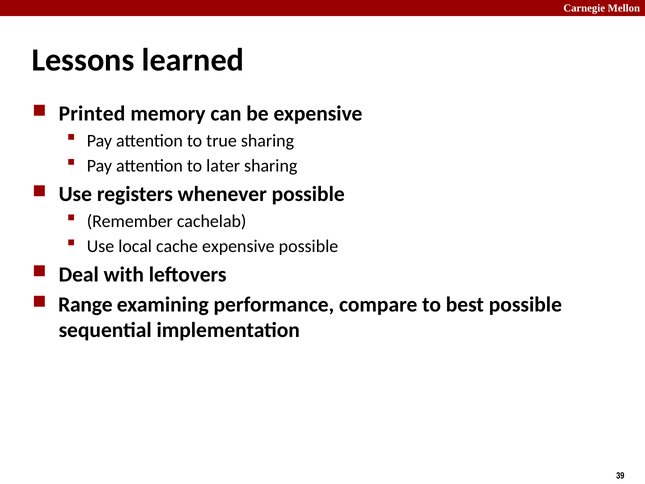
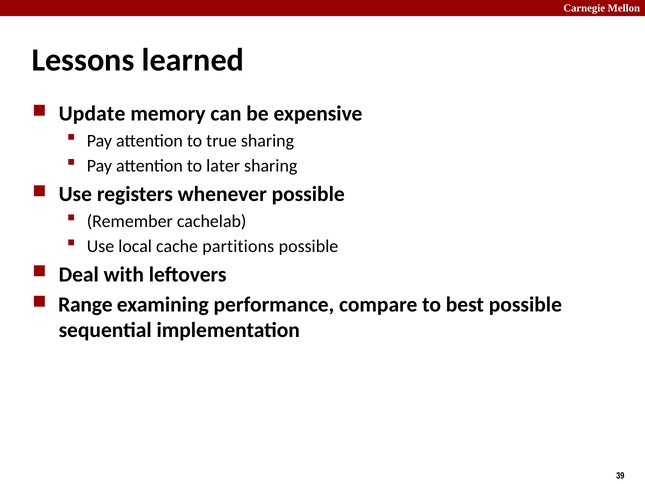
Printed: Printed -> Update
cache expensive: expensive -> partitions
